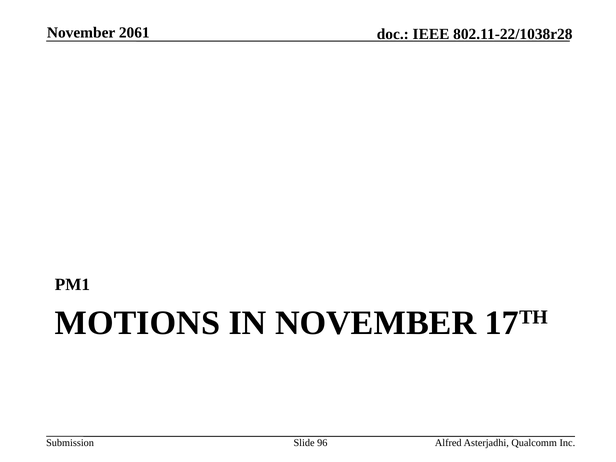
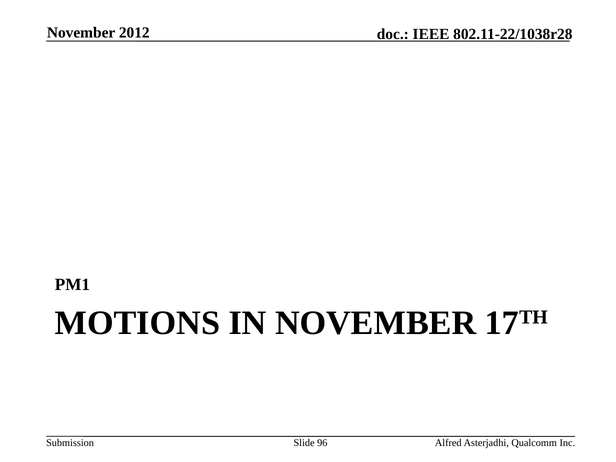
2061: 2061 -> 2012
